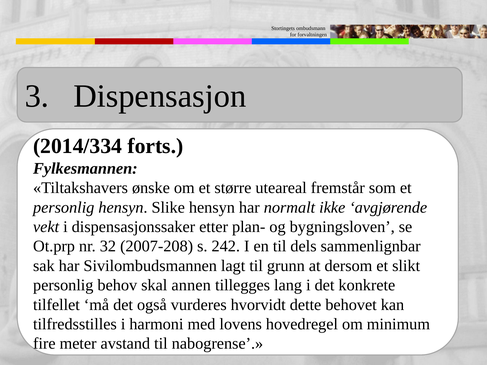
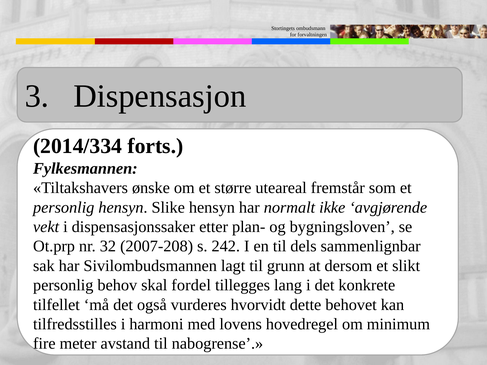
annen: annen -> fordel
